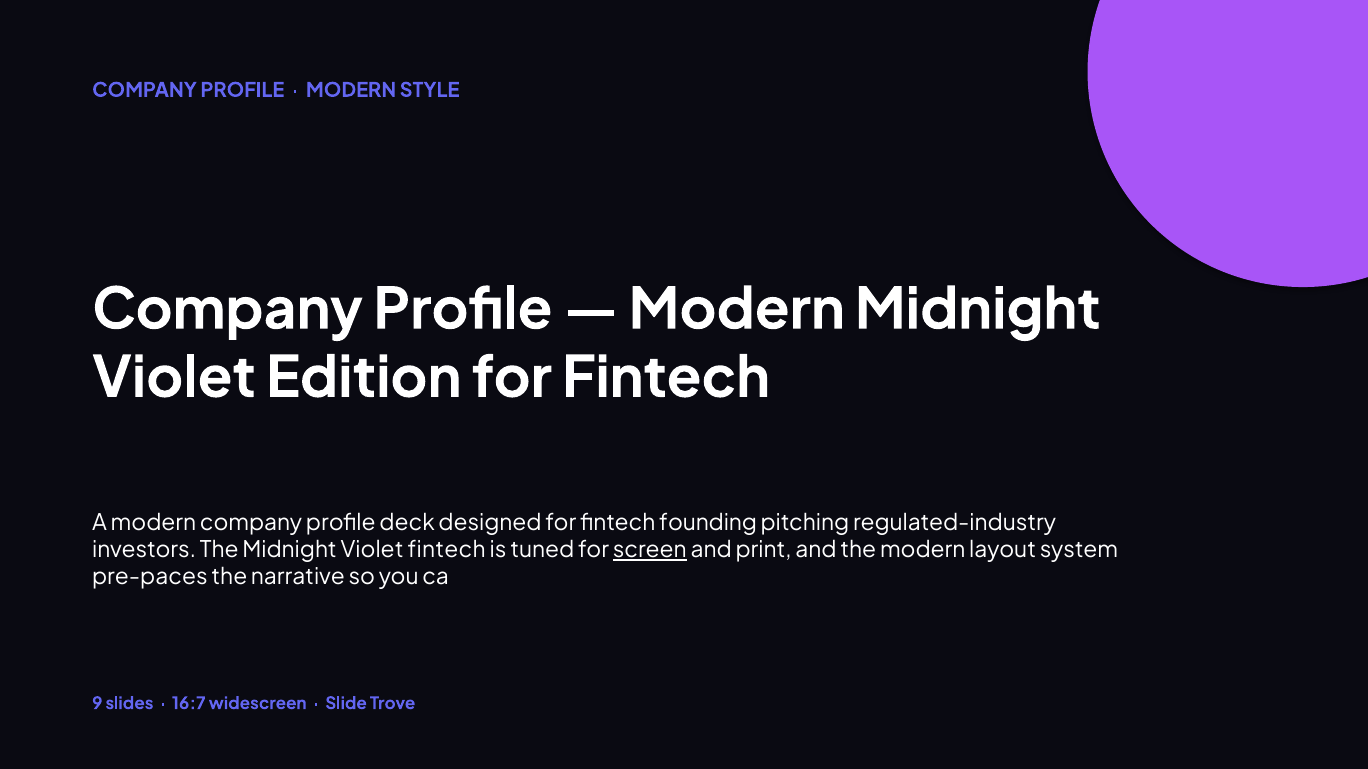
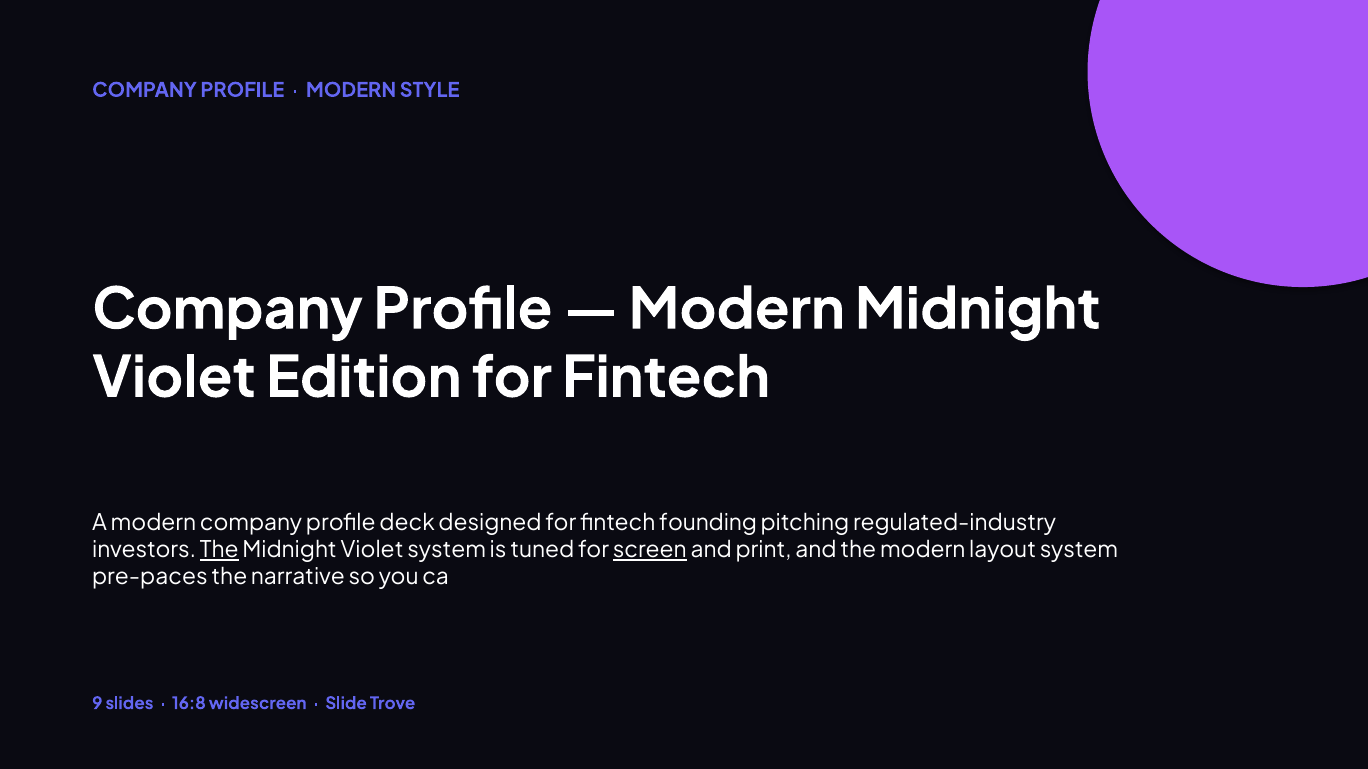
The at (219, 550) underline: none -> present
Violet fintech: fintech -> system
16:7: 16:7 -> 16:8
